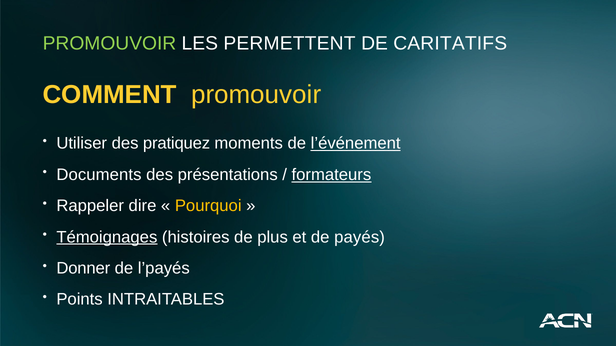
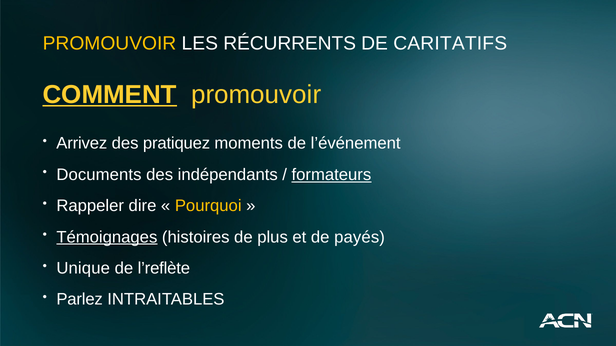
PROMOUVOIR at (109, 44) colour: light green -> yellow
PERMETTENT: PERMETTENT -> RÉCURRENTS
COMMENT underline: none -> present
Utiliser: Utiliser -> Arrivez
l’événement underline: present -> none
présentations: présentations -> indépendants
Donner: Donner -> Unique
l’payés: l’payés -> l’reflète
Points: Points -> Parlez
